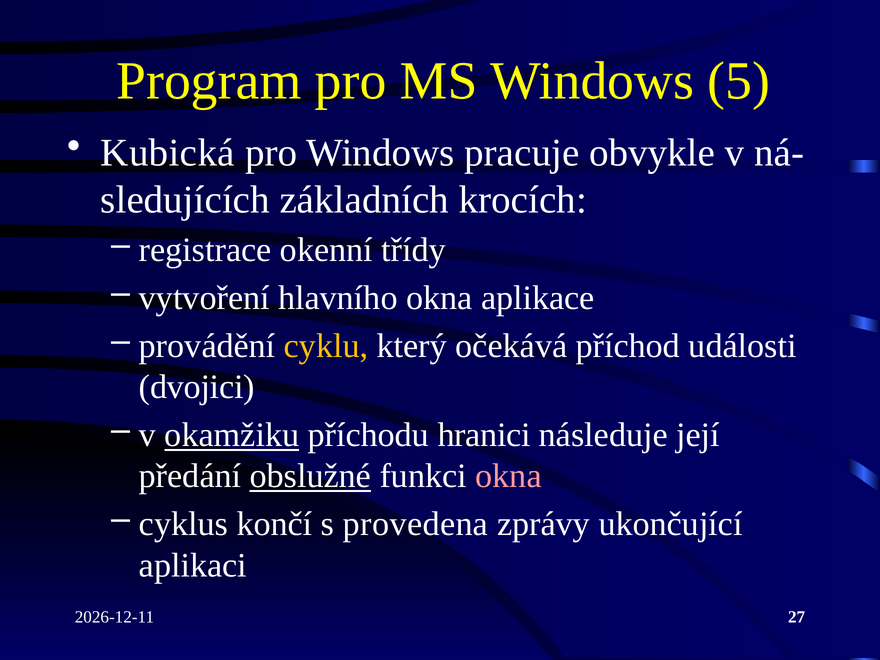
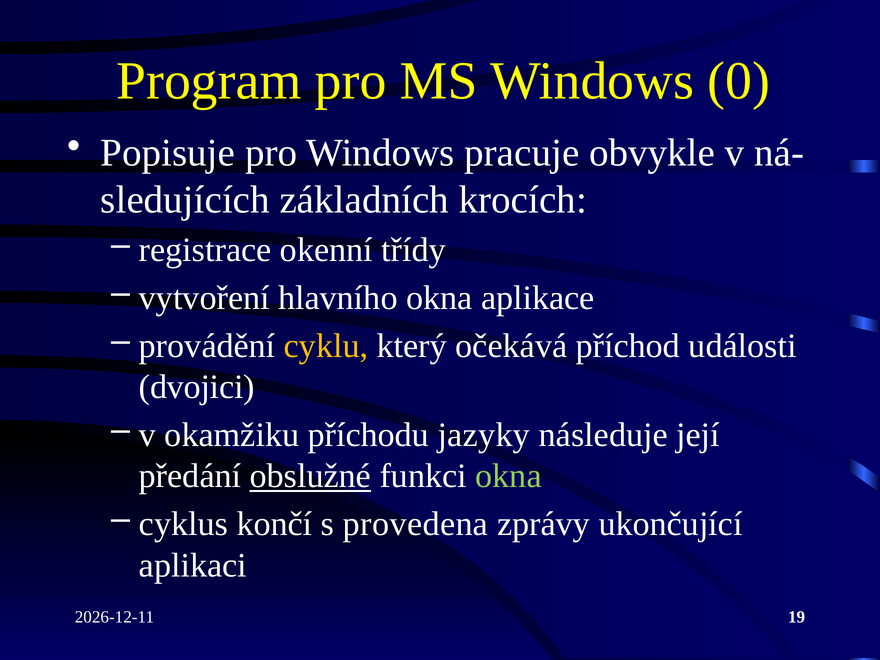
5: 5 -> 0
Kubická: Kubická -> Popisuje
okamžiku underline: present -> none
hranici: hranici -> jazyky
okna at (508, 476) colour: pink -> light green
27: 27 -> 19
